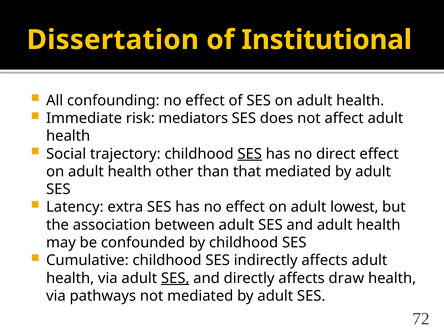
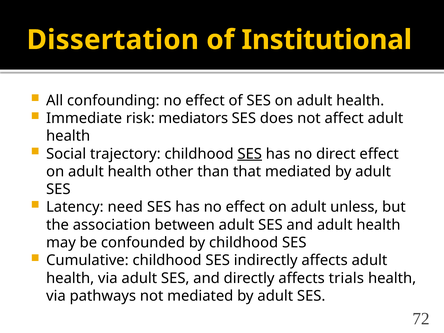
extra: extra -> need
lowest: lowest -> unless
SES at (175, 278) underline: present -> none
draw: draw -> trials
